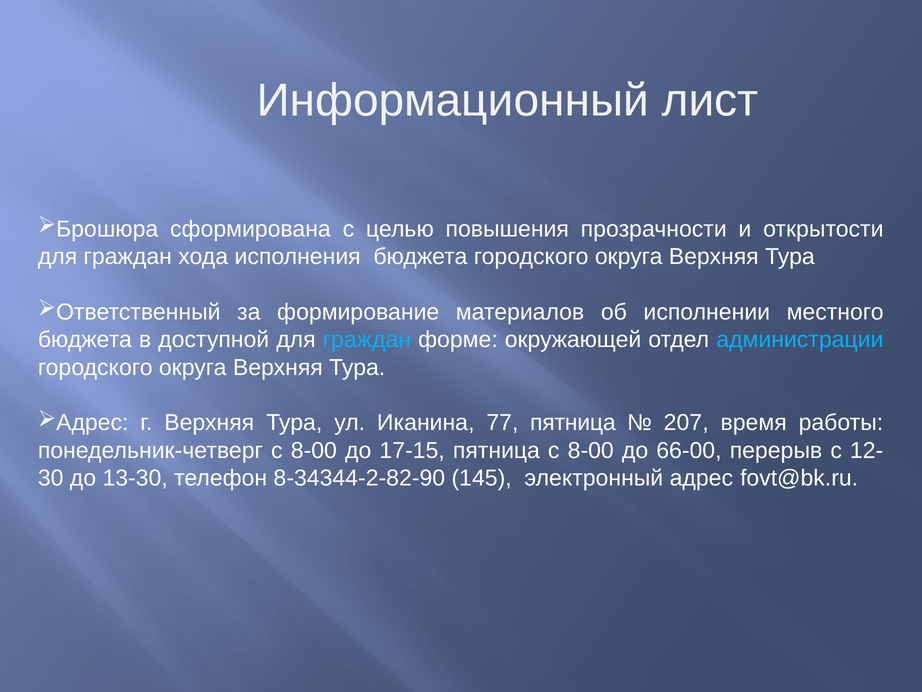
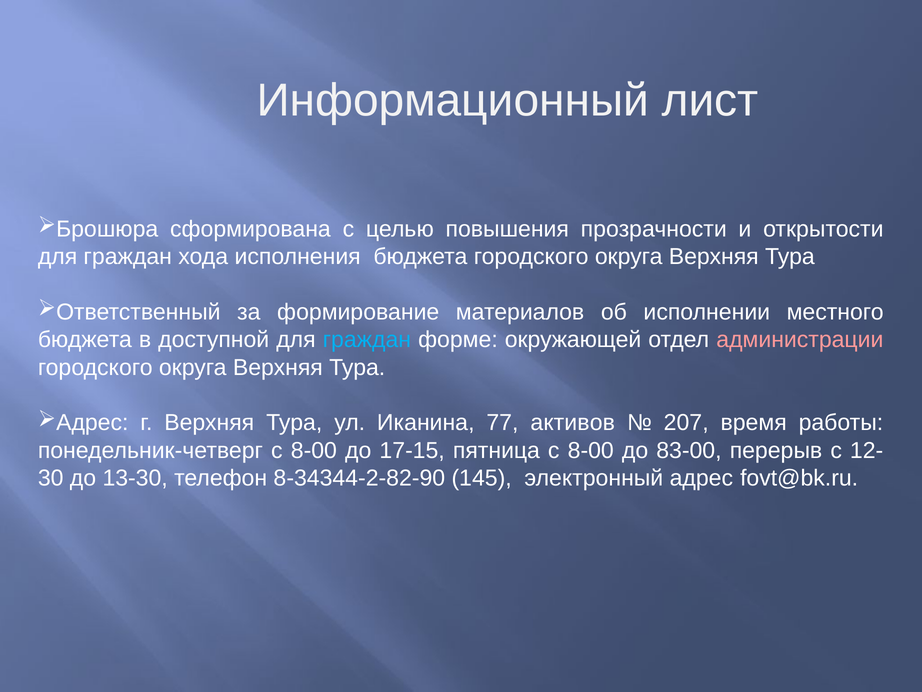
администрации colour: light blue -> pink
77 пятница: пятница -> активов
66-00: 66-00 -> 83-00
